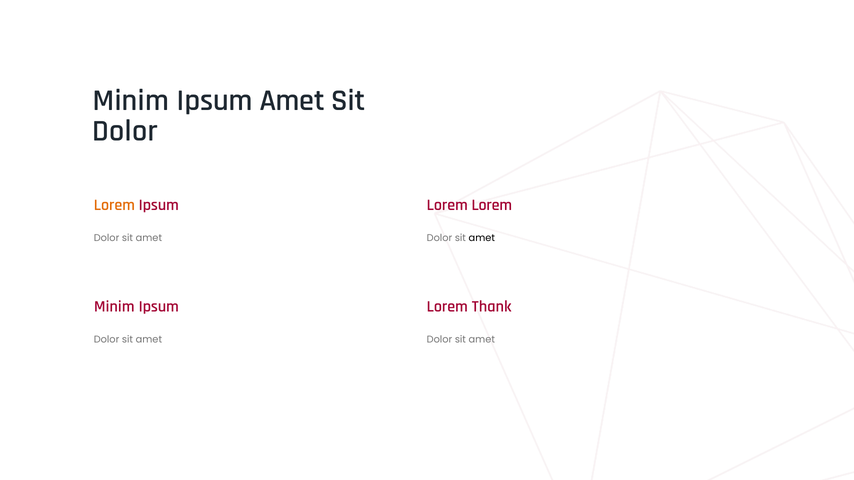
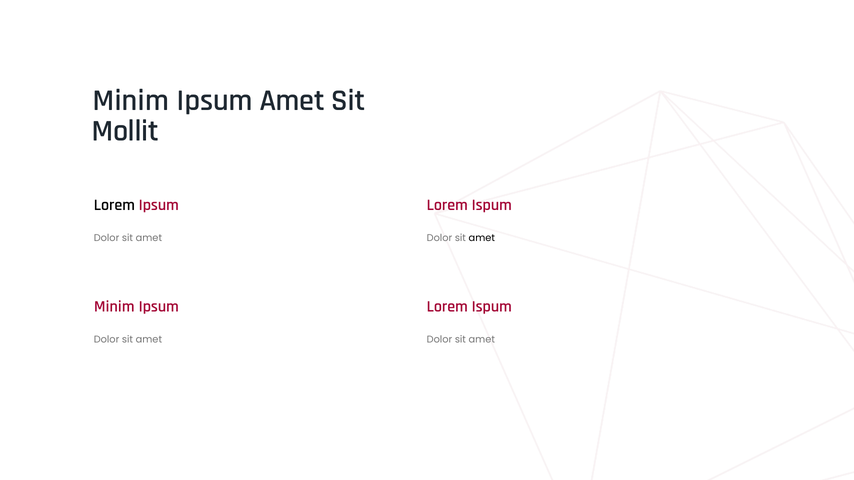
Dolor at (125, 131): Dolor -> Mollit
Lorem at (114, 205) colour: orange -> black
Lorem at (492, 205): Lorem -> Ispum
Thank at (492, 307): Thank -> Ispum
